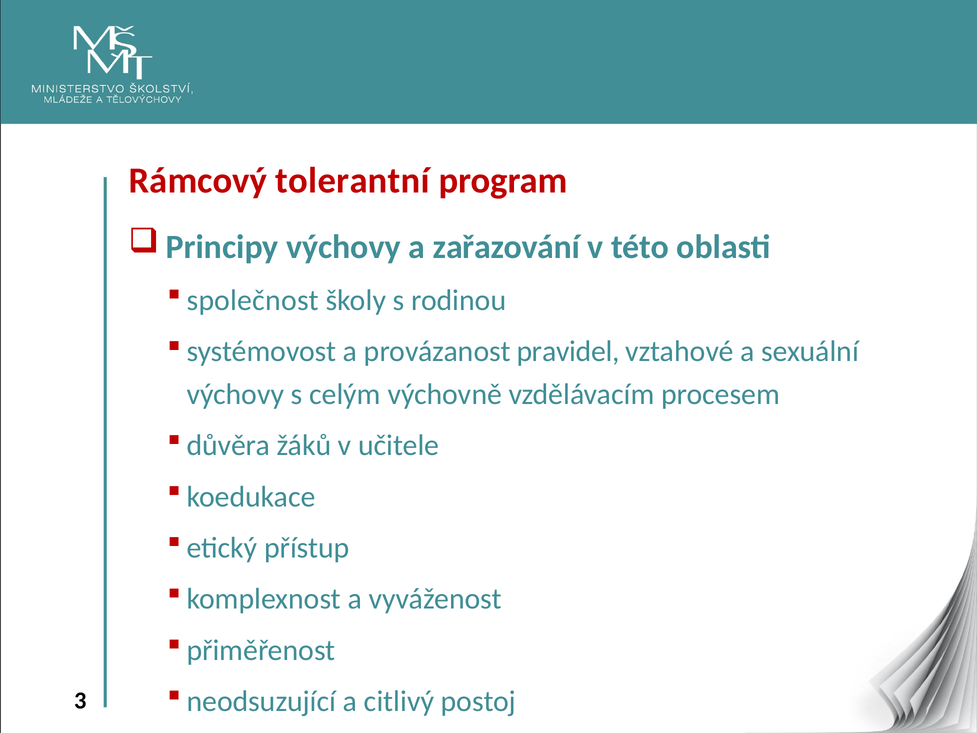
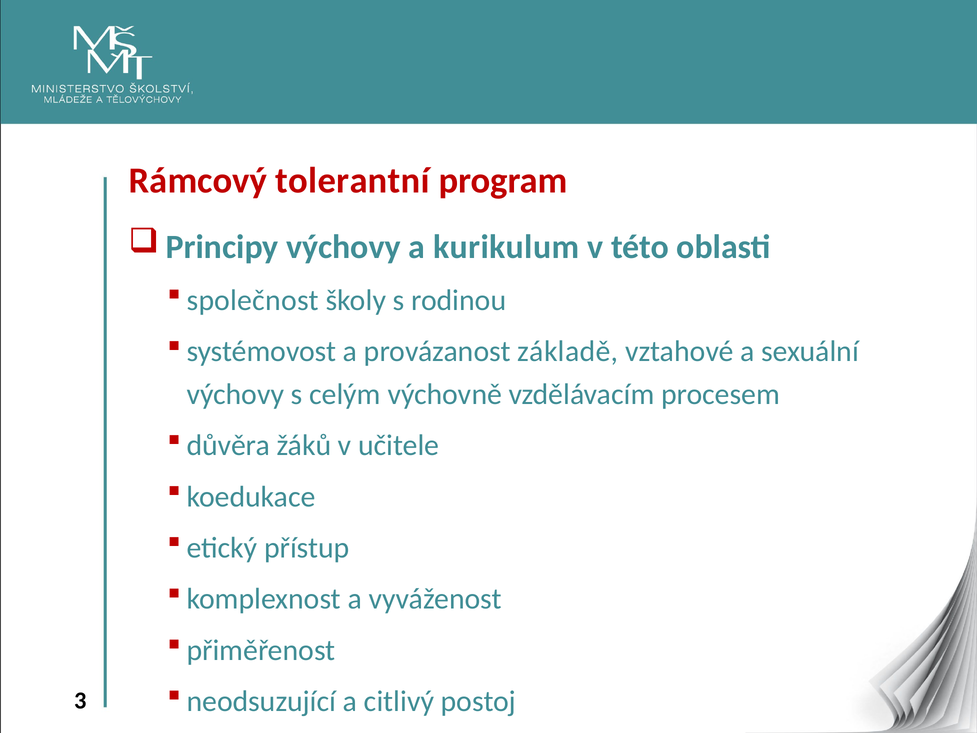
zařazování: zařazování -> kurikulum
pravidel: pravidel -> základě
